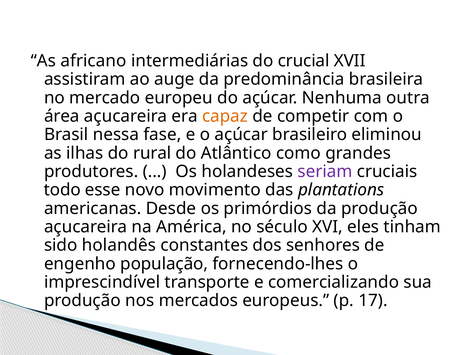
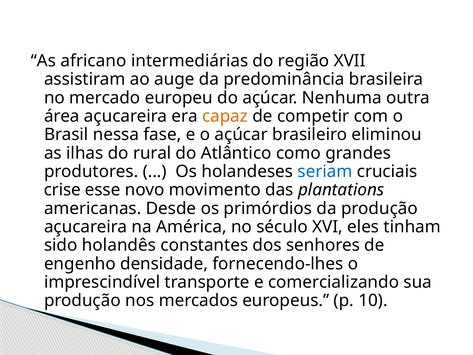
crucial: crucial -> região
seriam colour: purple -> blue
todo: todo -> crise
população: população -> densidade
17: 17 -> 10
